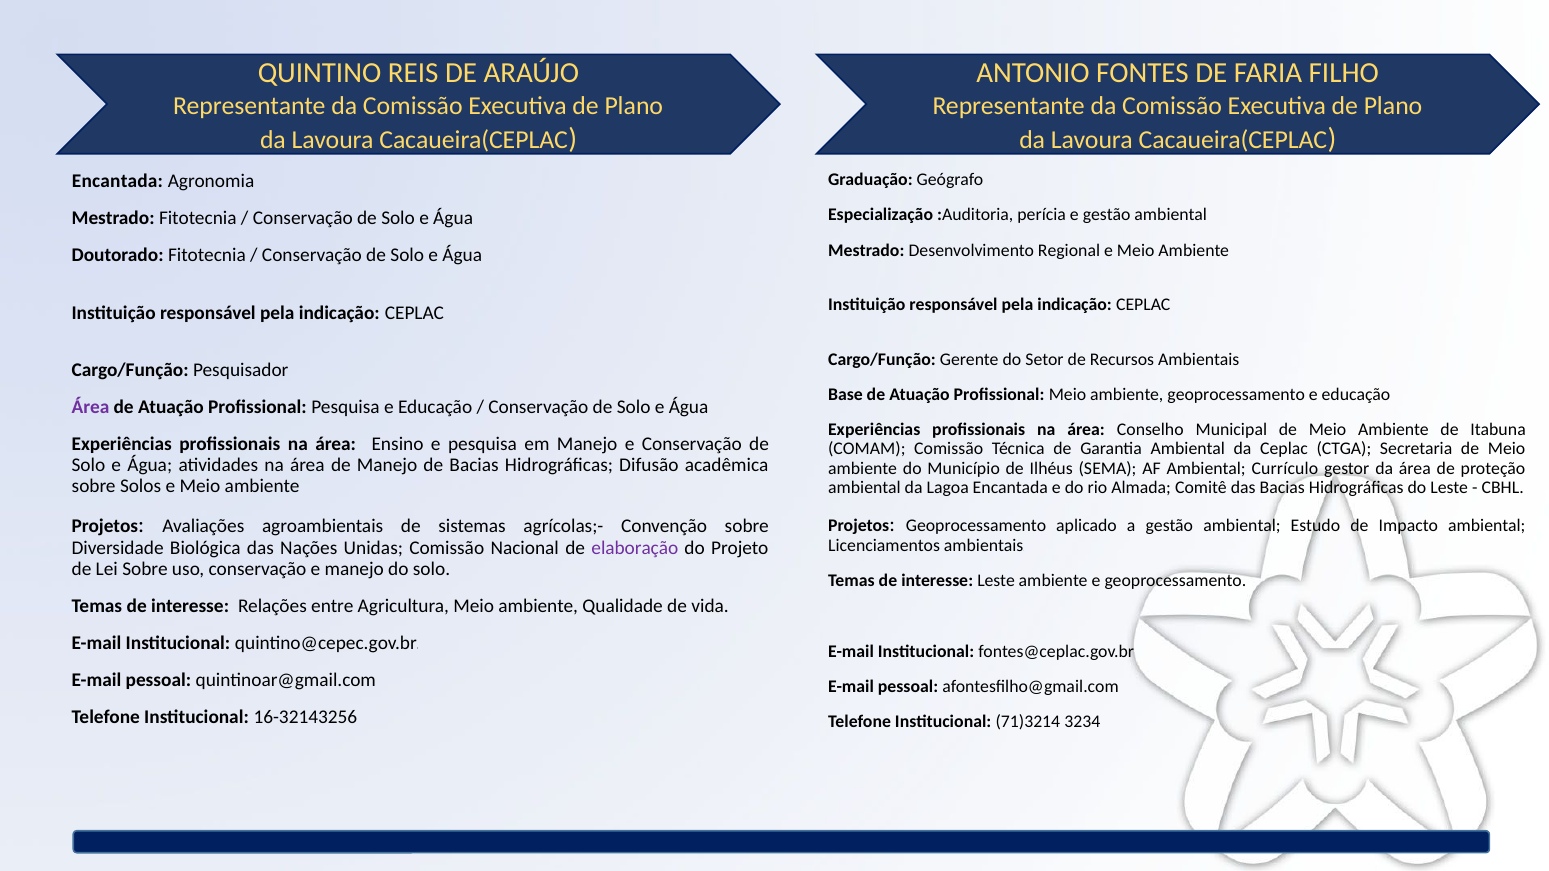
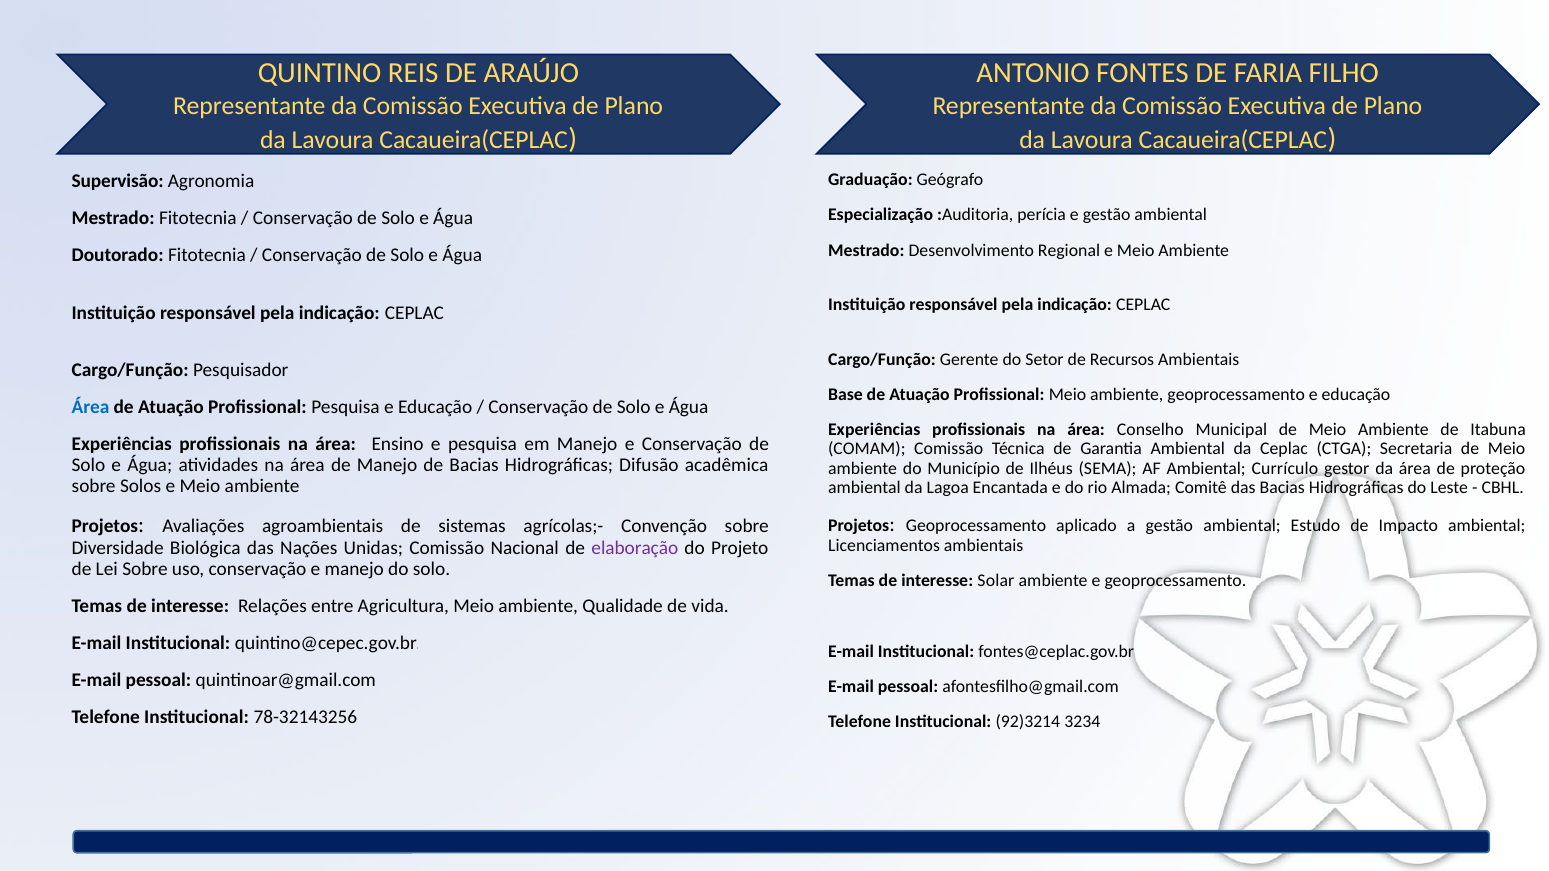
Encantada at (117, 181): Encantada -> Supervisão
Área at (91, 408) colour: purple -> blue
interesse Leste: Leste -> Solar
16-32143256: 16-32143256 -> 78-32143256
71)3214: 71)3214 -> 92)3214
